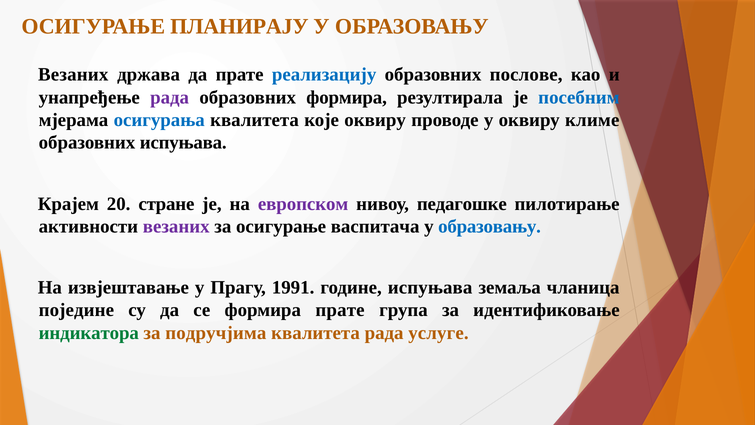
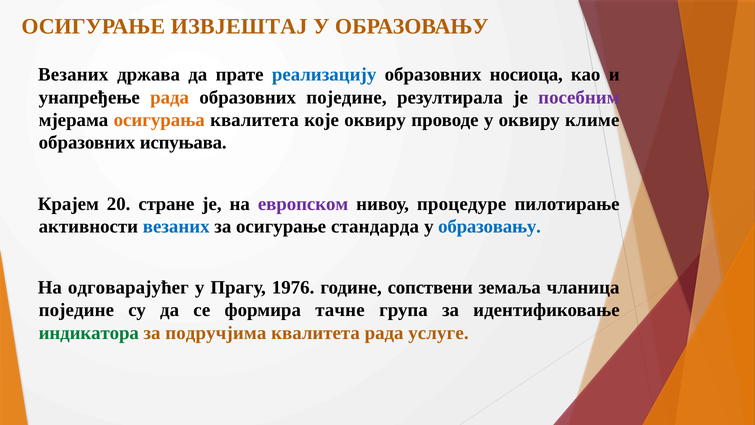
ПЛАНИРАЈУ: ПЛАНИРАЈУ -> ИЗВЈЕШТАЈ
послове: послове -> носиоца
рада at (170, 97) colour: purple -> orange
образовних формира: формира -> поједине
посебним colour: blue -> purple
осигурања colour: blue -> orange
педагошке: педагошке -> процедуре
везаних at (176, 226) colour: purple -> blue
васпитача: васпитача -> стандарда
извјештавање: извјештавање -> одговарајућег
1991: 1991 -> 1976
године испуњава: испуњава -> сопствени
формира прате: прате -> тачне
